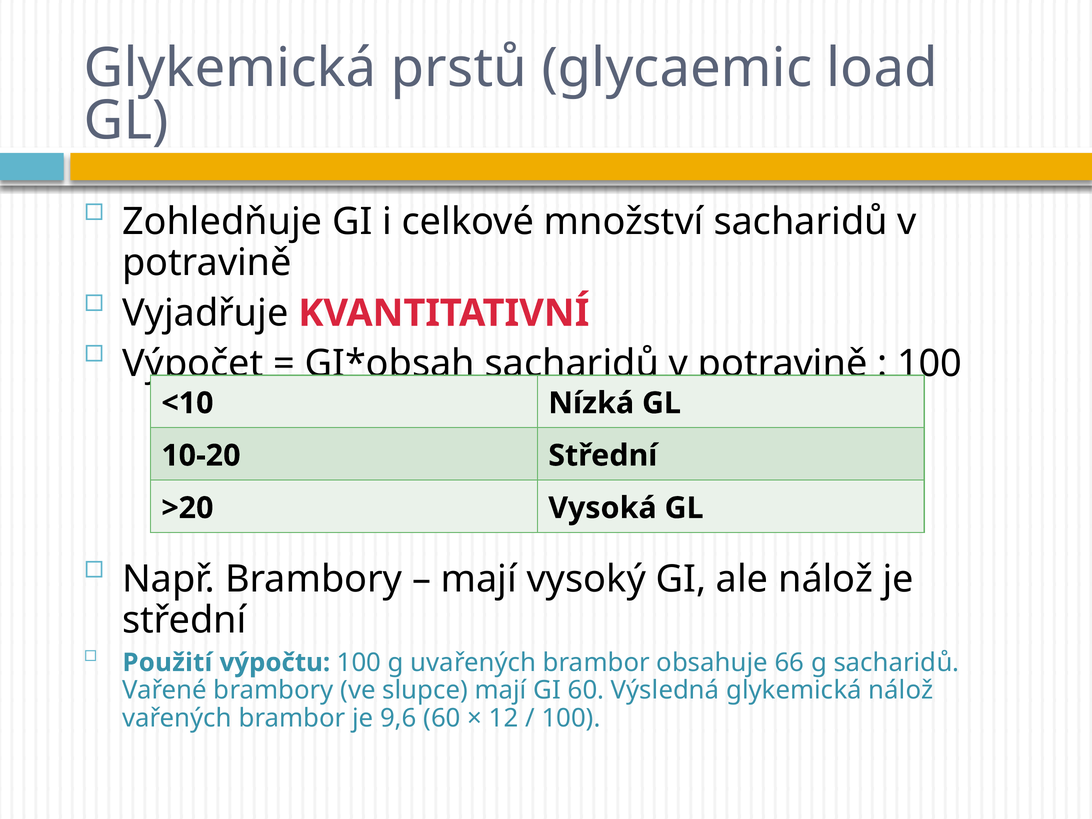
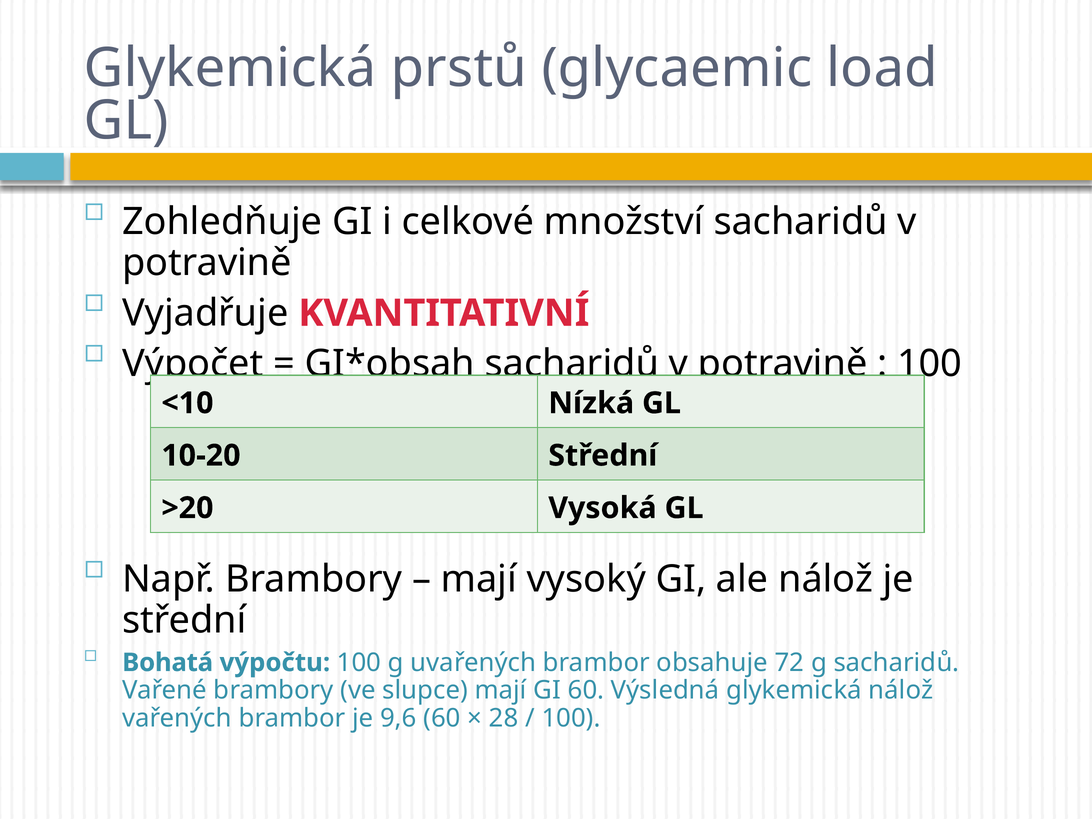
Použití: Použití -> Bohatá
66: 66 -> 72
12: 12 -> 28
